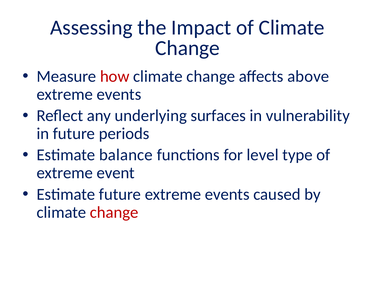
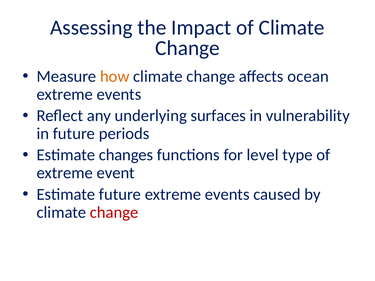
how colour: red -> orange
above: above -> ocean
balance: balance -> changes
